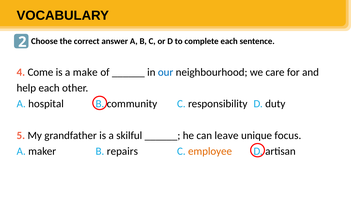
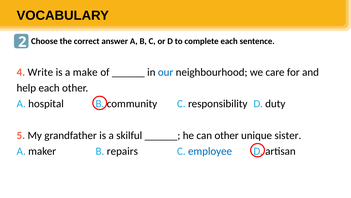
Come: Come -> Write
can leave: leave -> other
focus: focus -> sister
employee colour: orange -> blue
